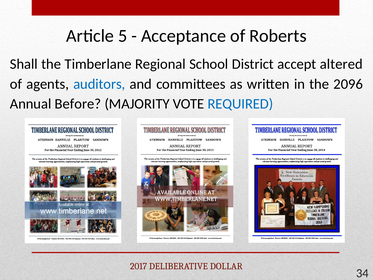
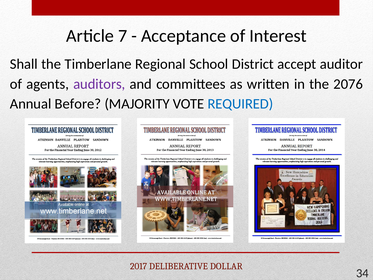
5: 5 -> 7
Roberts: Roberts -> Interest
altered: altered -> auditor
auditors colour: blue -> purple
2096: 2096 -> 2076
